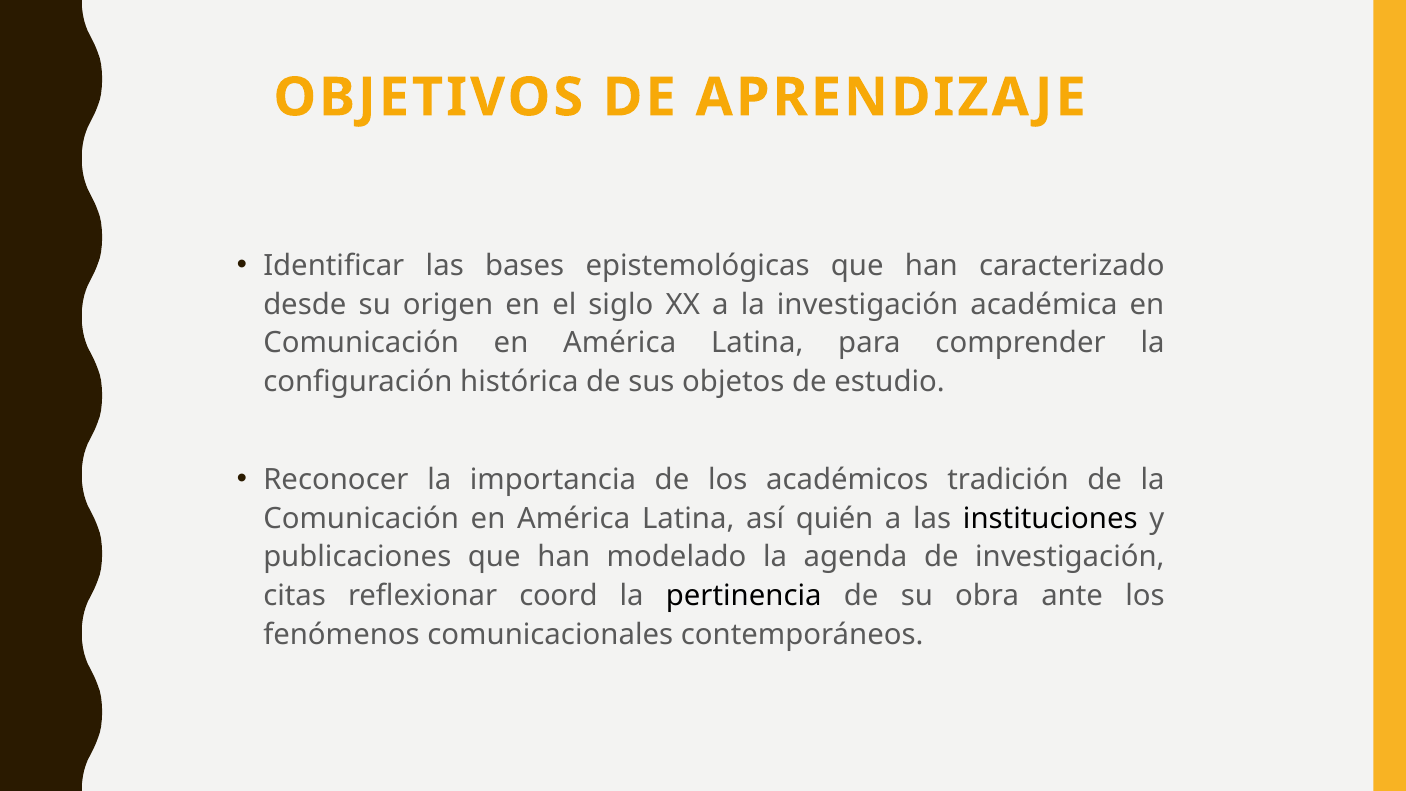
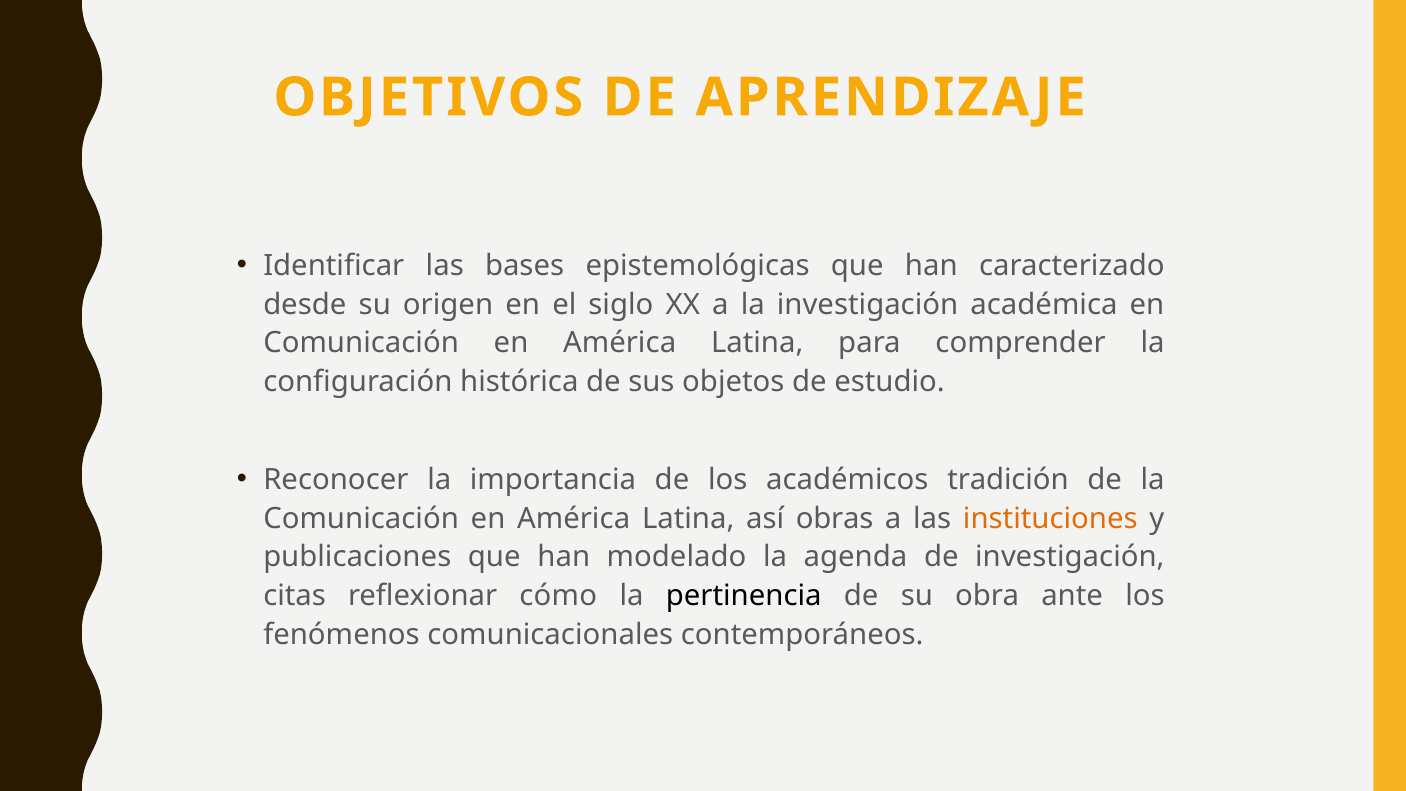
quién: quién -> obras
instituciones colour: black -> orange
coord: coord -> cómo
